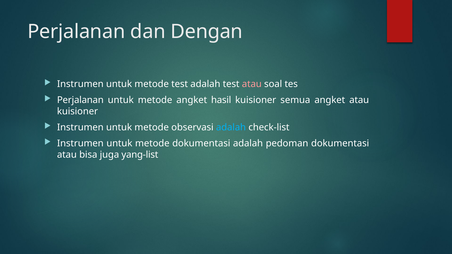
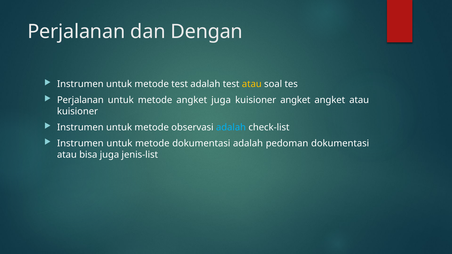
atau at (252, 84) colour: pink -> yellow
angket hasil: hasil -> juga
kuisioner semua: semua -> angket
yang-list: yang-list -> jenis-list
